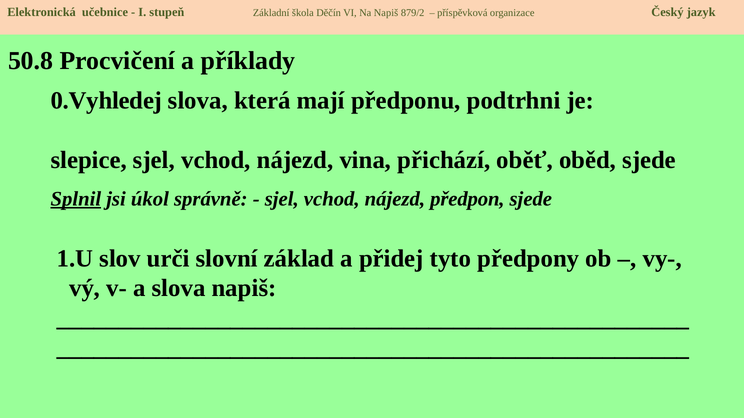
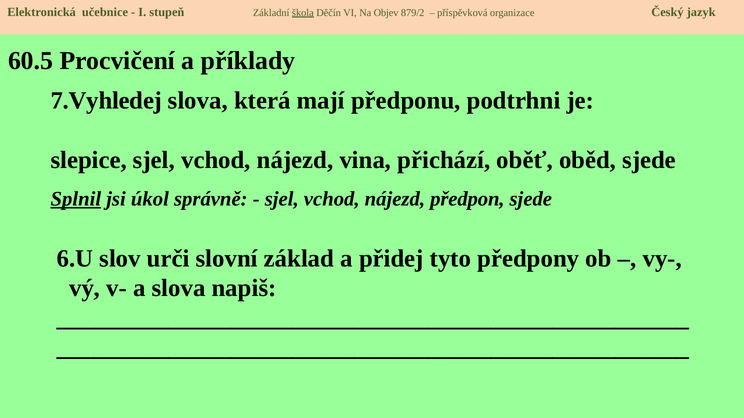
škola underline: none -> present
Na Napiš: Napiš -> Objev
50.8: 50.8 -> 60.5
0.Vyhledej: 0.Vyhledej -> 7.Vyhledej
1.U: 1.U -> 6.U
